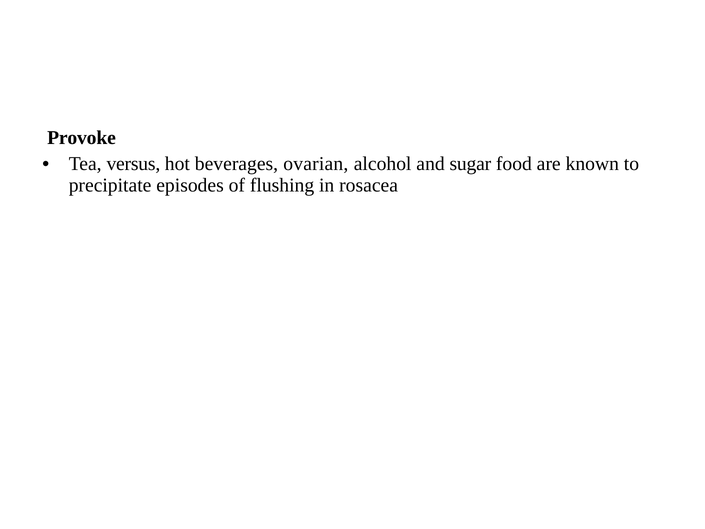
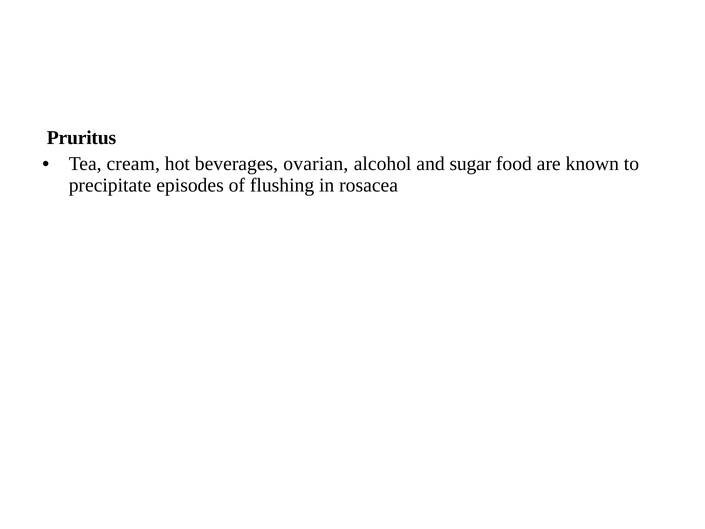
Provoke: Provoke -> Pruritus
versus: versus -> cream
